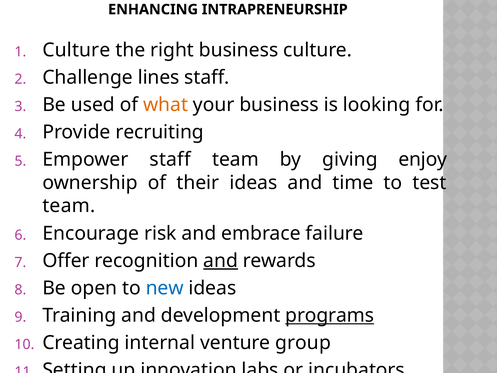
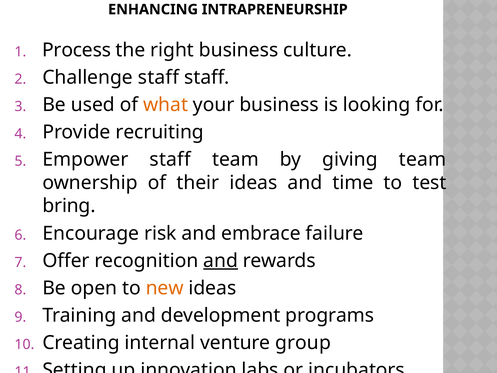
Culture at (76, 50): Culture -> Process
Challenge lines: lines -> staff
giving enjoy: enjoy -> team
team at (69, 206): team -> bring
new colour: blue -> orange
programs underline: present -> none
